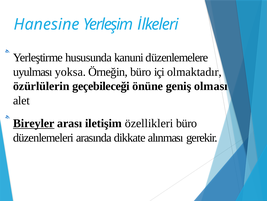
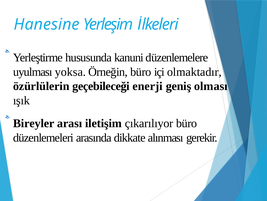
önüne: önüne -> enerji
alet: alet -> ışık
Bireyler underline: present -> none
özellikleri: özellikleri -> çıkarılıyor
